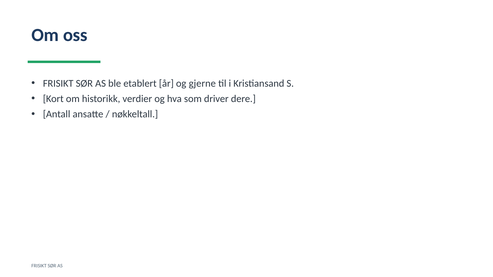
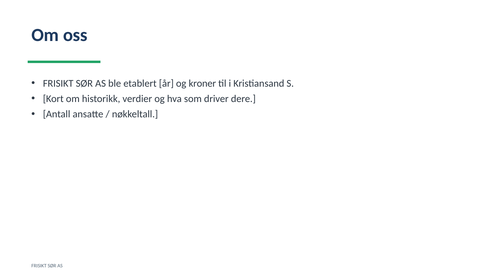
gjerne: gjerne -> kroner
